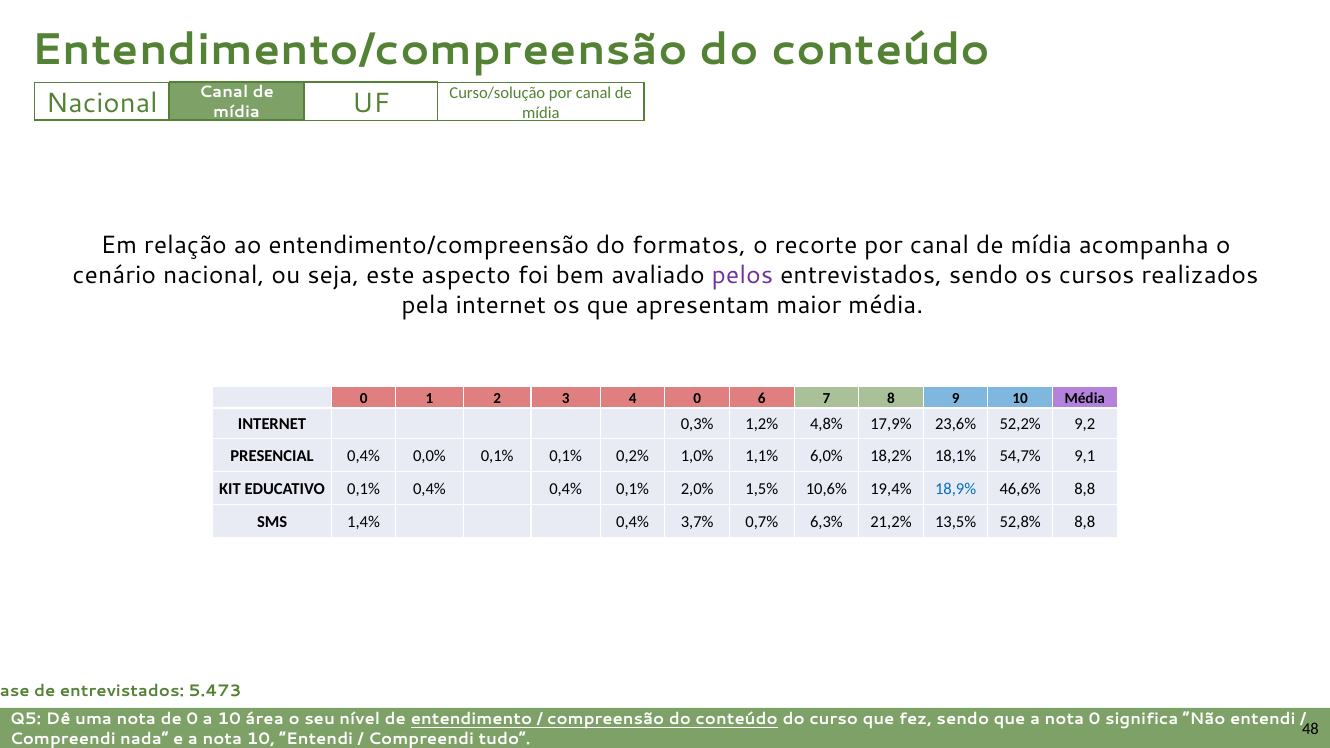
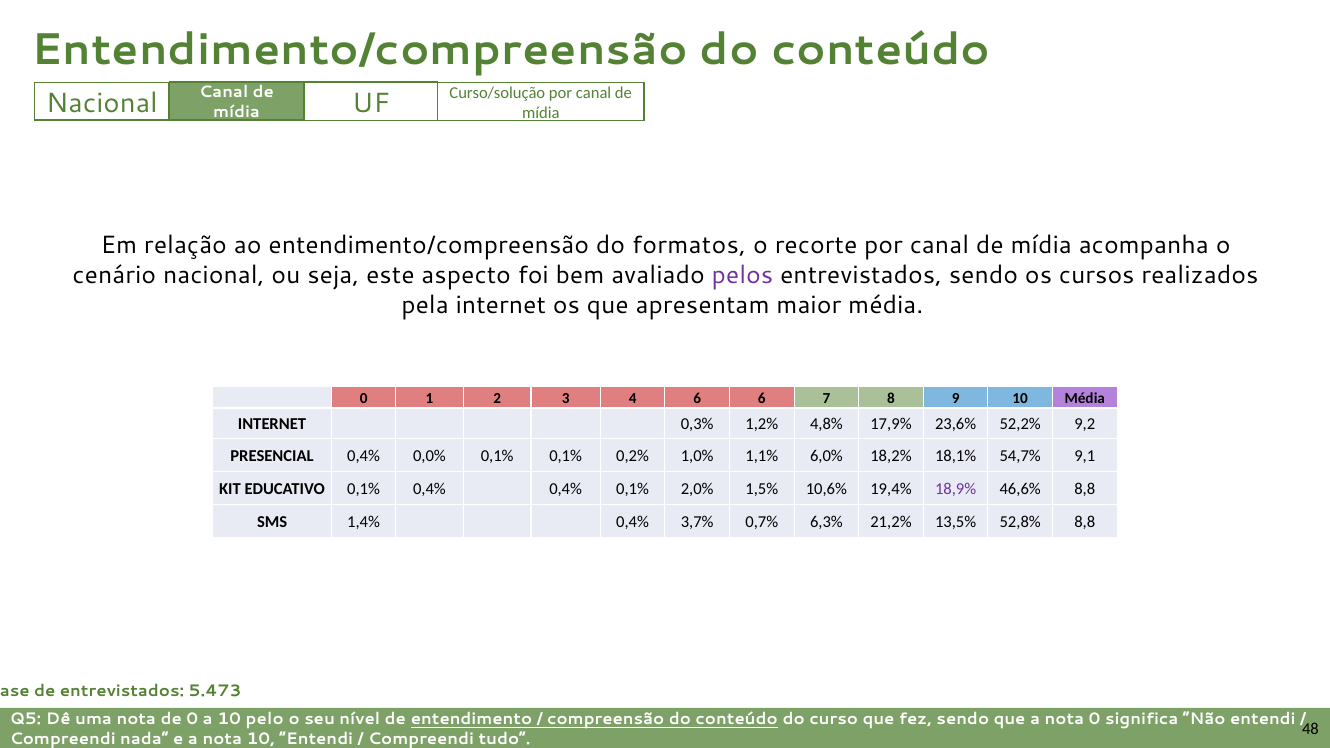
4 0: 0 -> 6
18,9% colour: blue -> purple
área: área -> pelo
